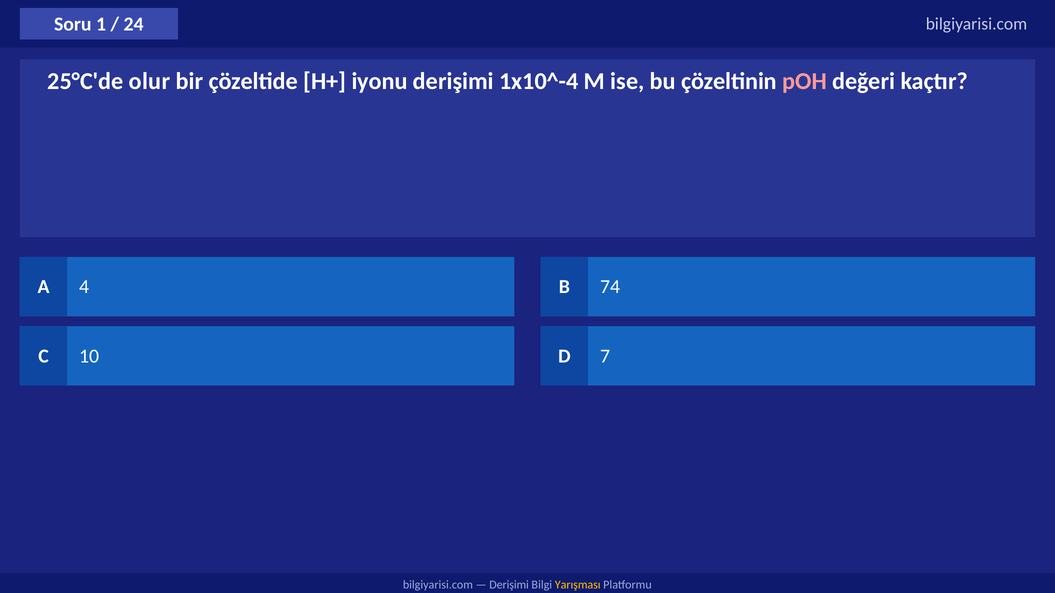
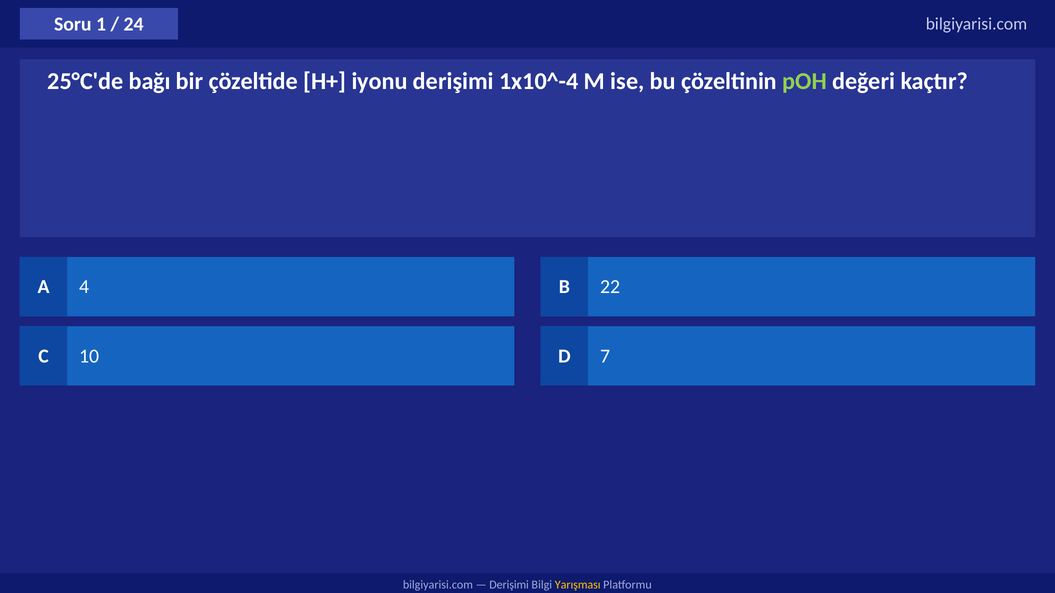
olur: olur -> bağı
pOH colour: pink -> light green
74: 74 -> 22
